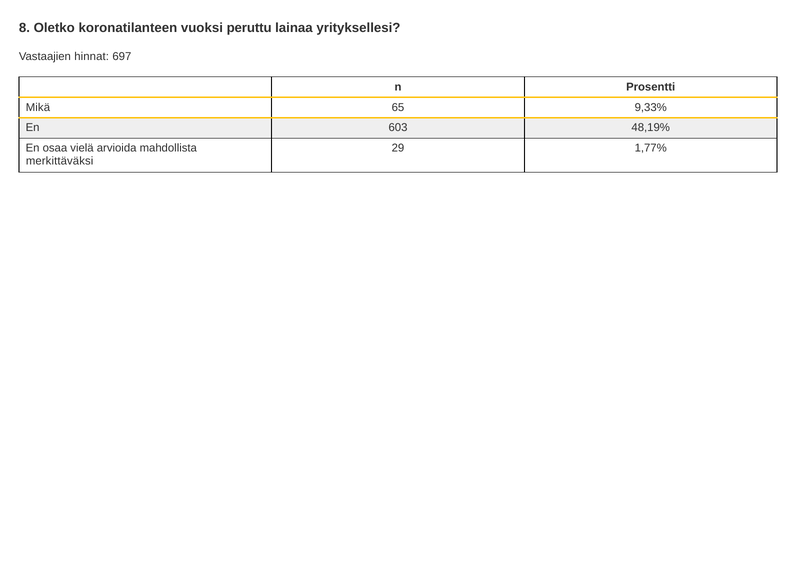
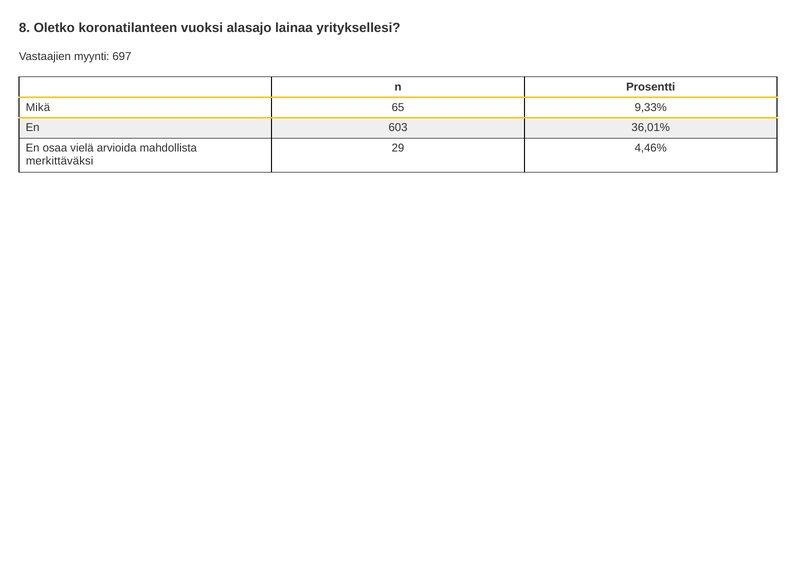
peruttu: peruttu -> alasajo
hinnat: hinnat -> myynti
48,19%: 48,19% -> 36,01%
1,77%: 1,77% -> 4,46%
